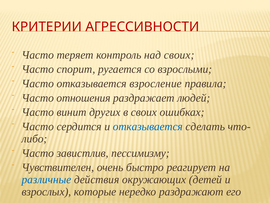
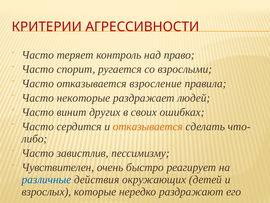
над своих: своих -> право
отношения: отношения -> некоторые
отказывается at (148, 126) colour: blue -> orange
